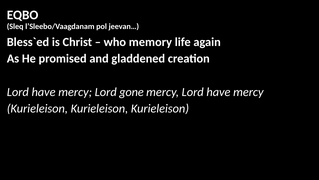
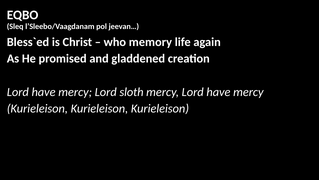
gone: gone -> sloth
